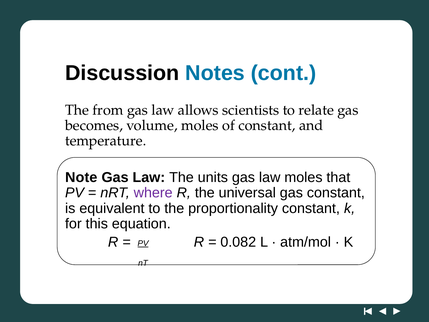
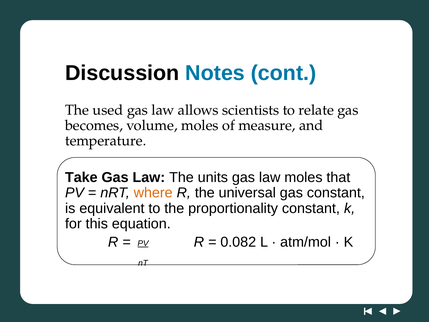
from: from -> used
of constant: constant -> measure
Note: Note -> Take
where colour: purple -> orange
